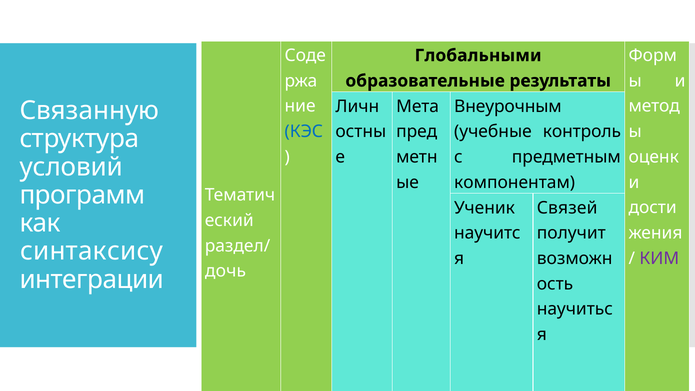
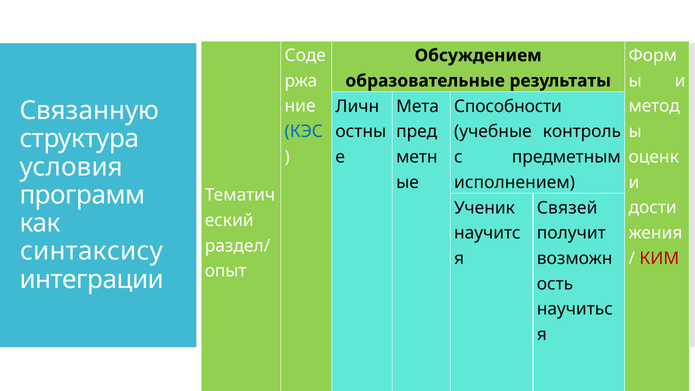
Глобальными: Глобальными -> Обсуждением
Внеурочным: Внеурочным -> Способности
условий: условий -> условия
компонентам: компонентам -> исполнением
КИМ colour: purple -> red
дочь: дочь -> опыт
